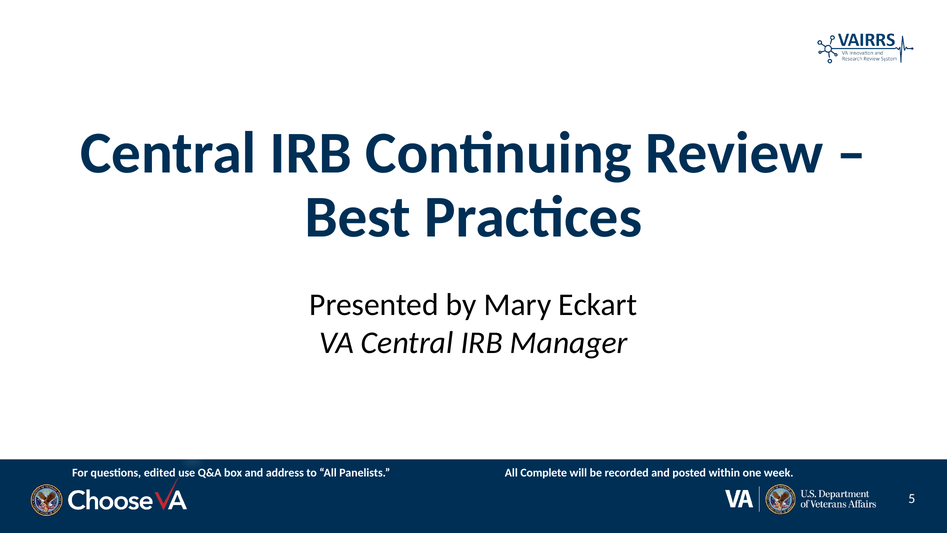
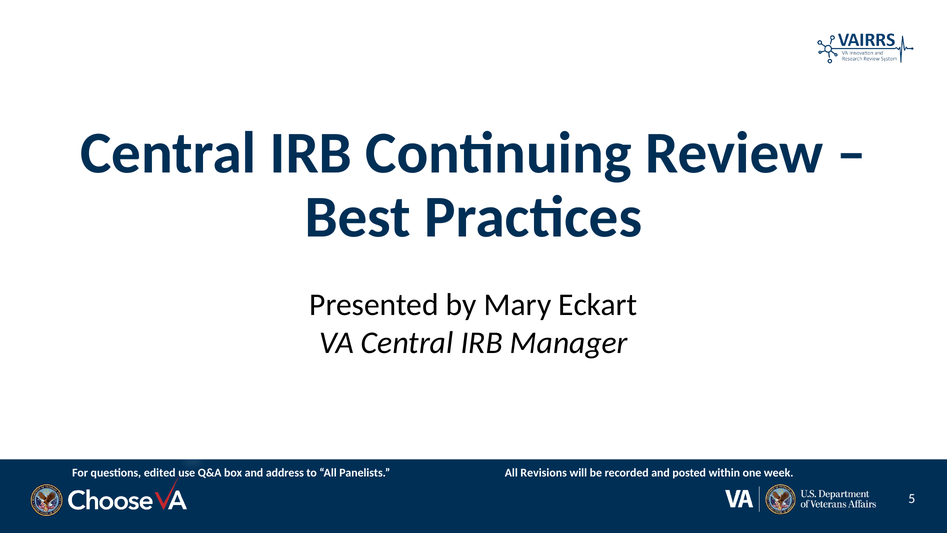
Complete: Complete -> Revisions
